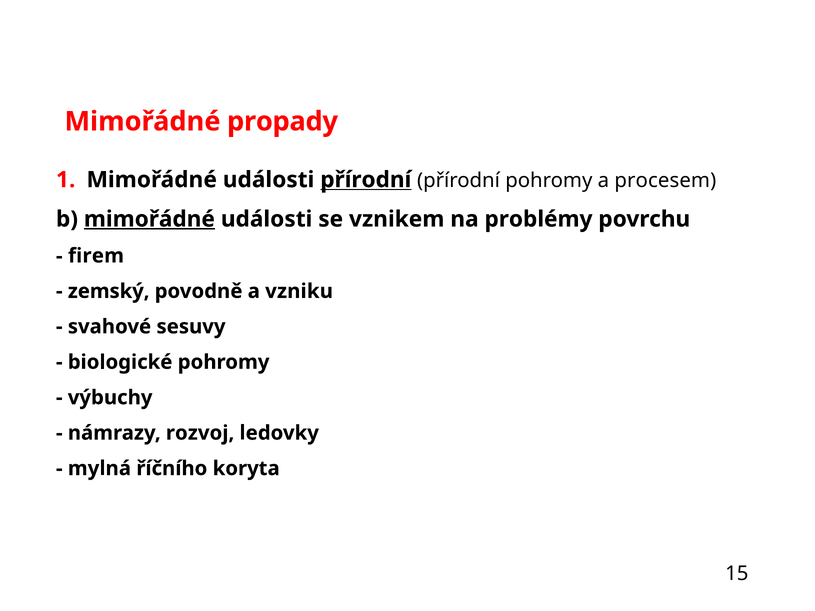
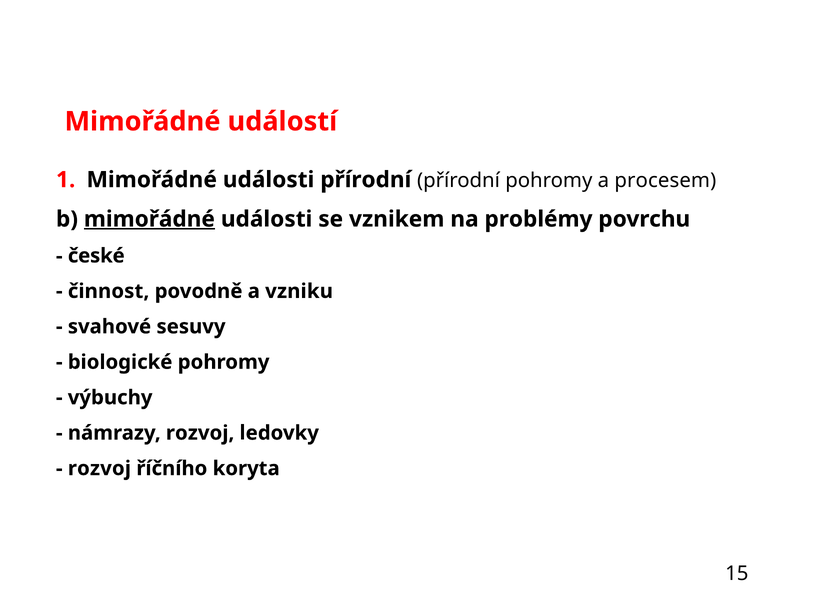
propady: propady -> událostí
přírodní at (366, 180) underline: present -> none
firem: firem -> české
zemský: zemský -> činnost
mylná at (99, 469): mylná -> rozvoj
